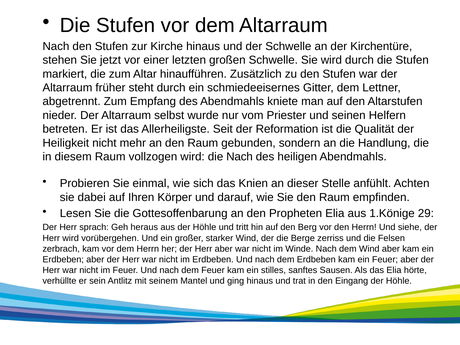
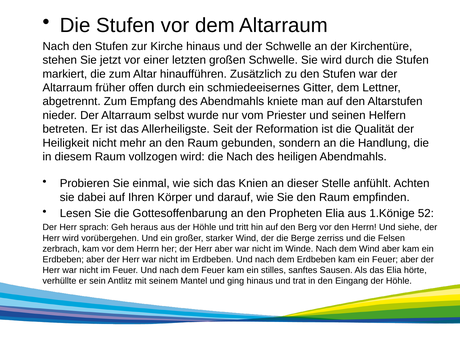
steht: steht -> offen
29: 29 -> 52
